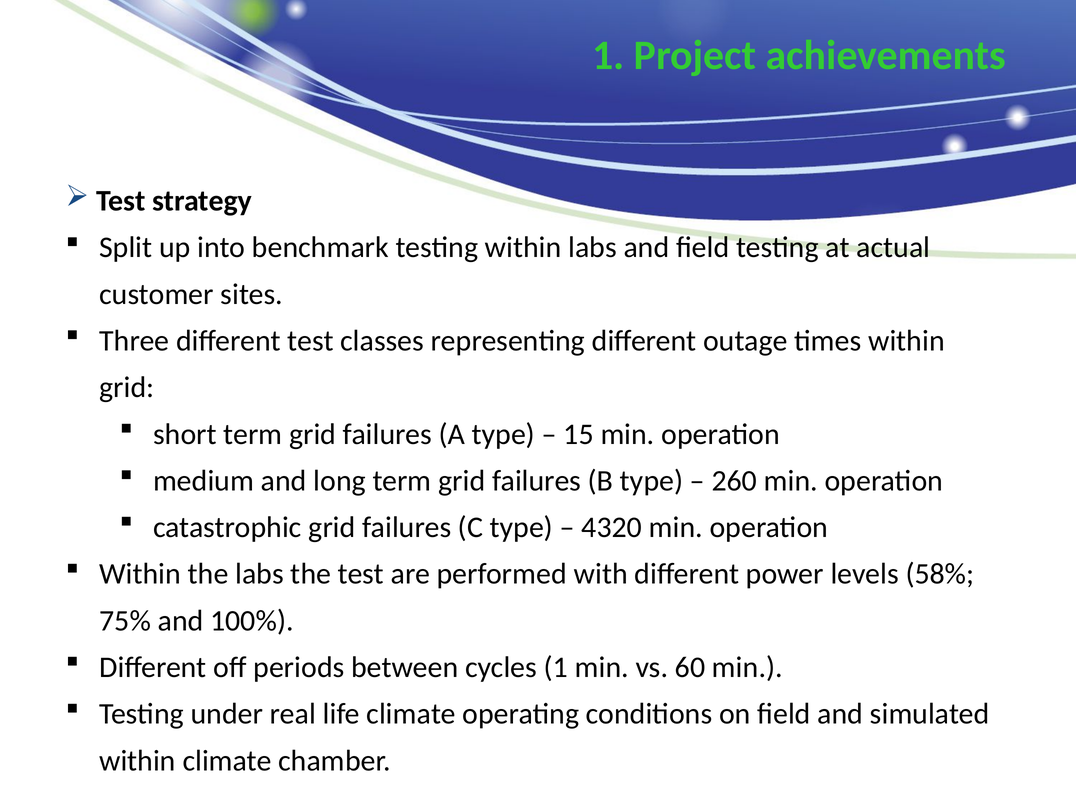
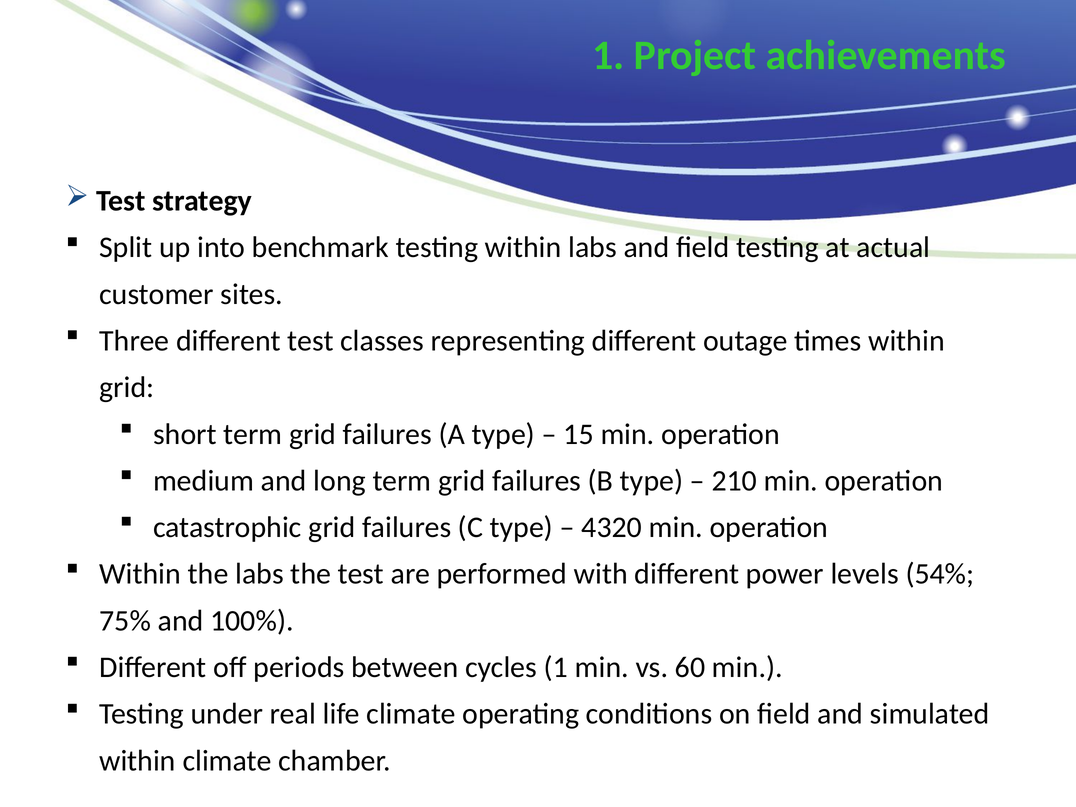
260: 260 -> 210
58%: 58% -> 54%
